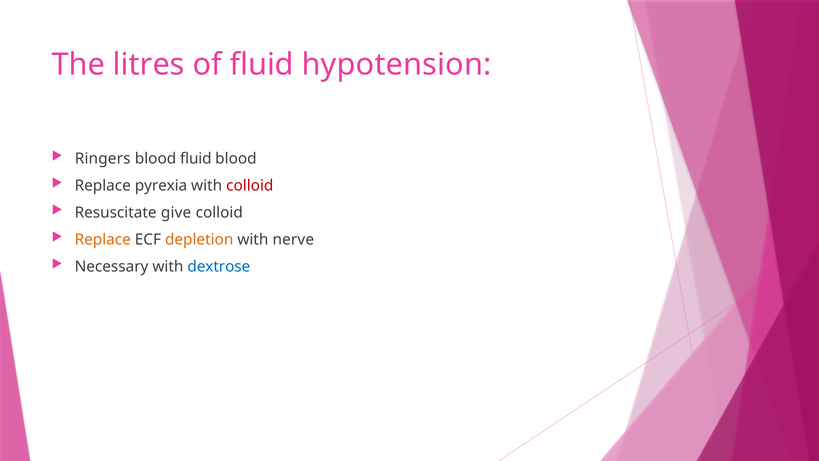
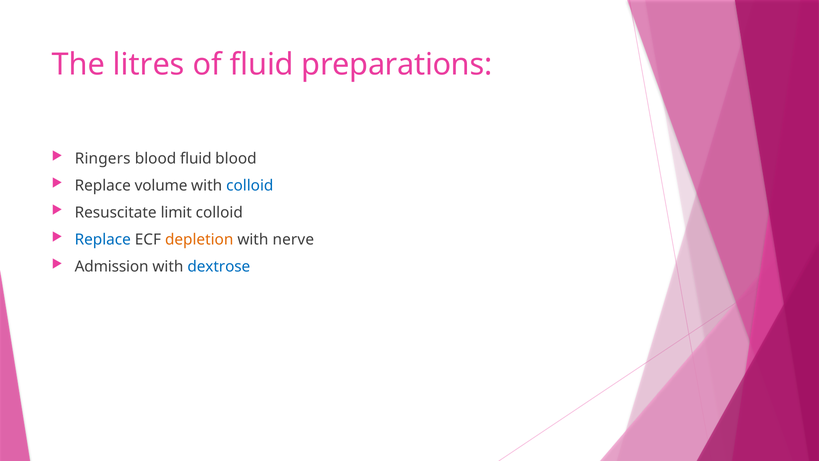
hypotension: hypotension -> preparations
pyrexia: pyrexia -> volume
colloid at (250, 185) colour: red -> blue
give: give -> limit
Replace at (103, 239) colour: orange -> blue
Necessary: Necessary -> Admission
